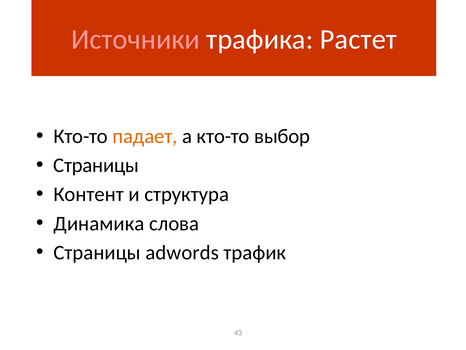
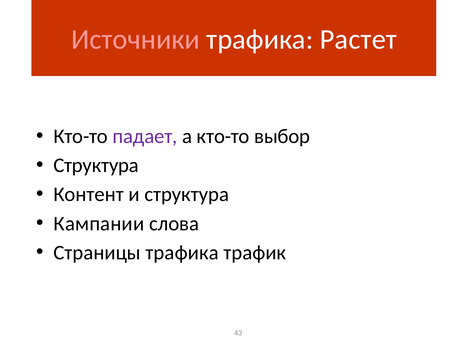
падает colour: orange -> purple
Страницы at (96, 165): Страницы -> Структура
Динамика: Динамика -> Кампании
Страницы adwords: adwords -> трафика
